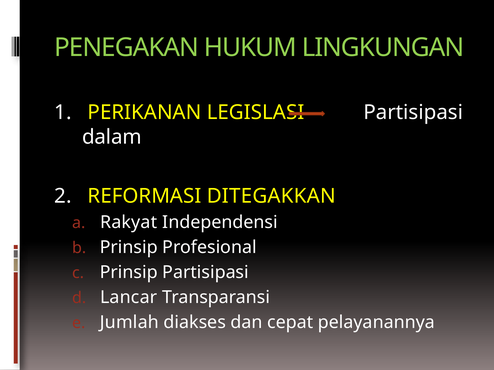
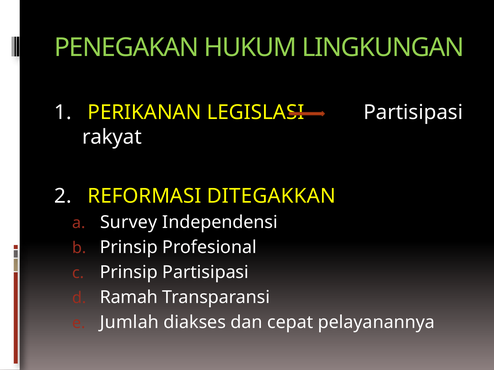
dalam: dalam -> rakyat
Rakyat: Rakyat -> Survey
Lancar: Lancar -> Ramah
